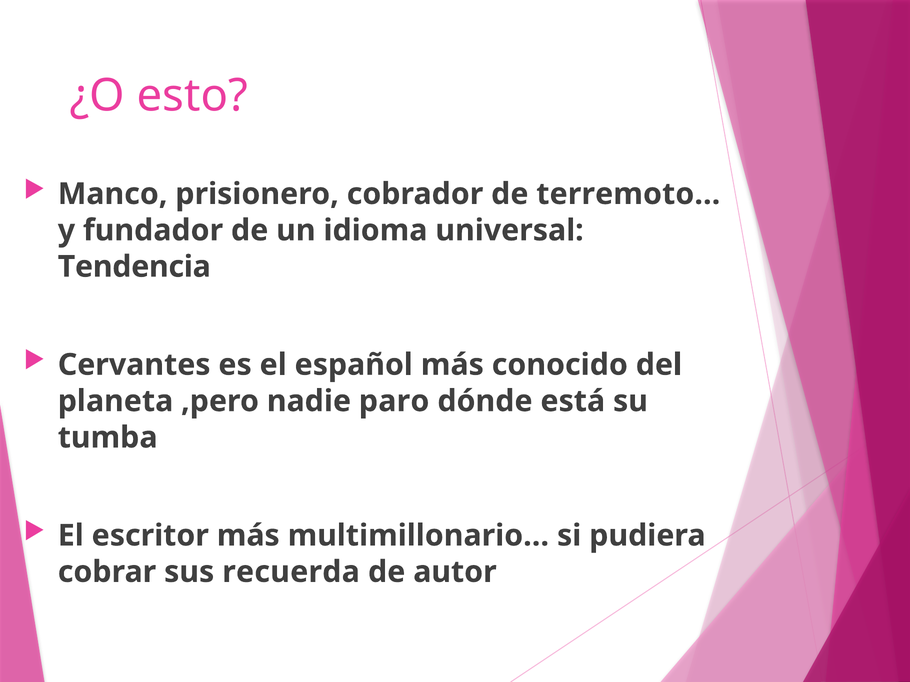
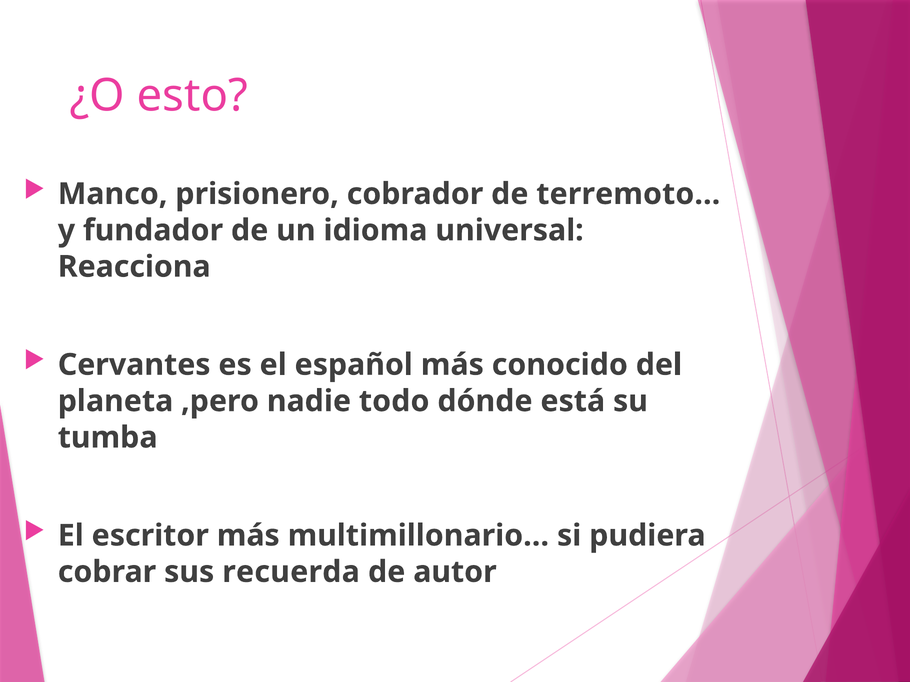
Tendencia: Tendencia -> Reacciona
paro: paro -> todo
